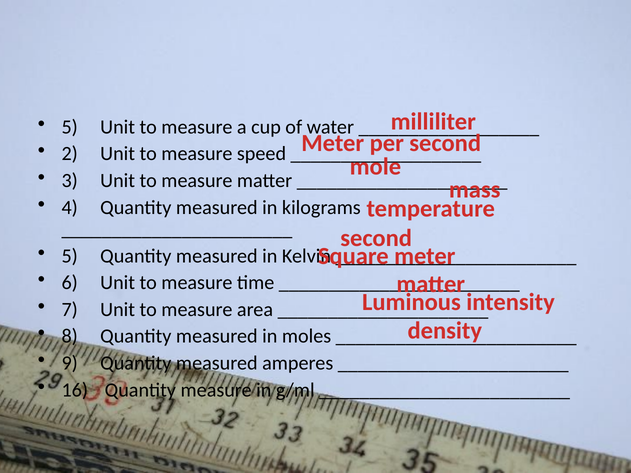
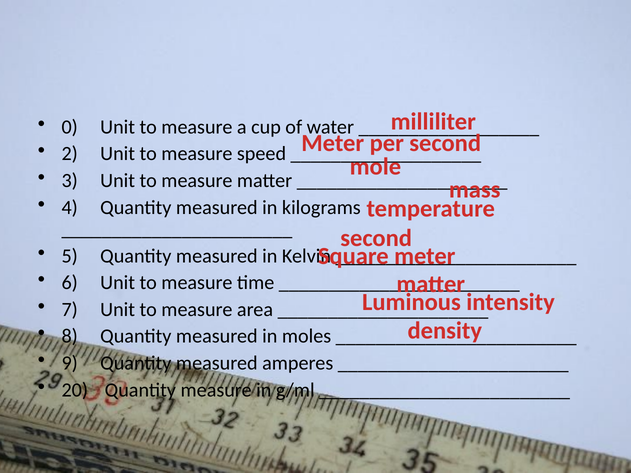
5 at (70, 127): 5 -> 0
16: 16 -> 20
